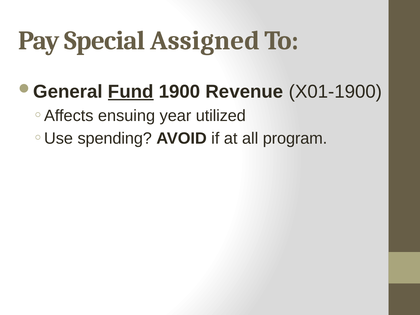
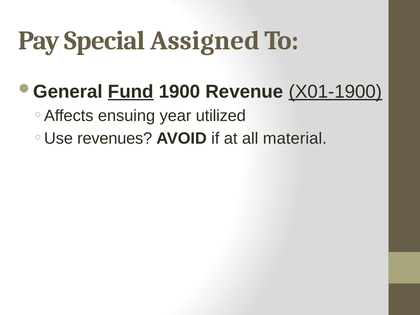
X01-1900 underline: none -> present
spending: spending -> revenues
program: program -> material
